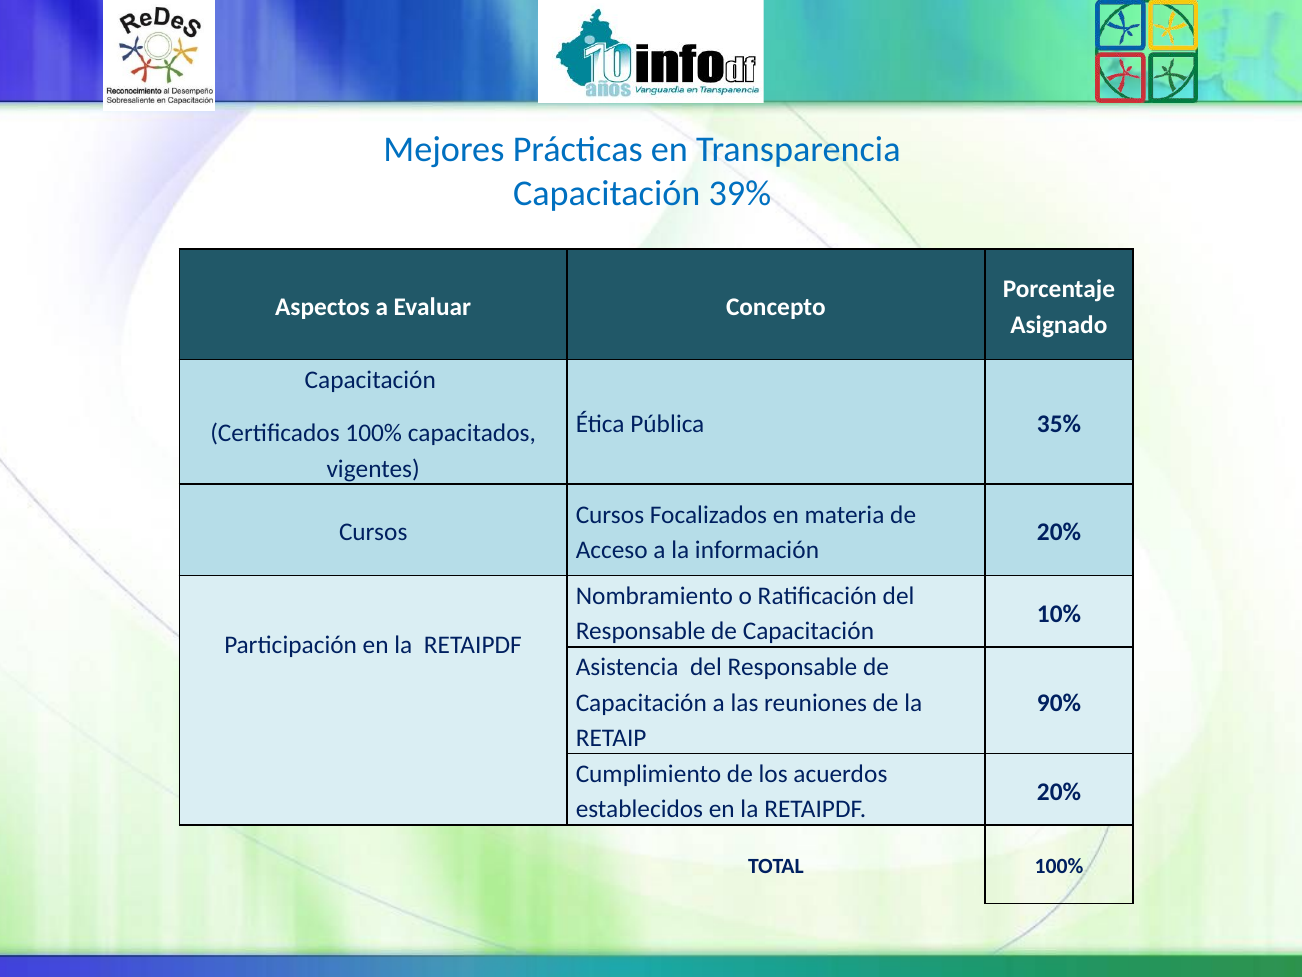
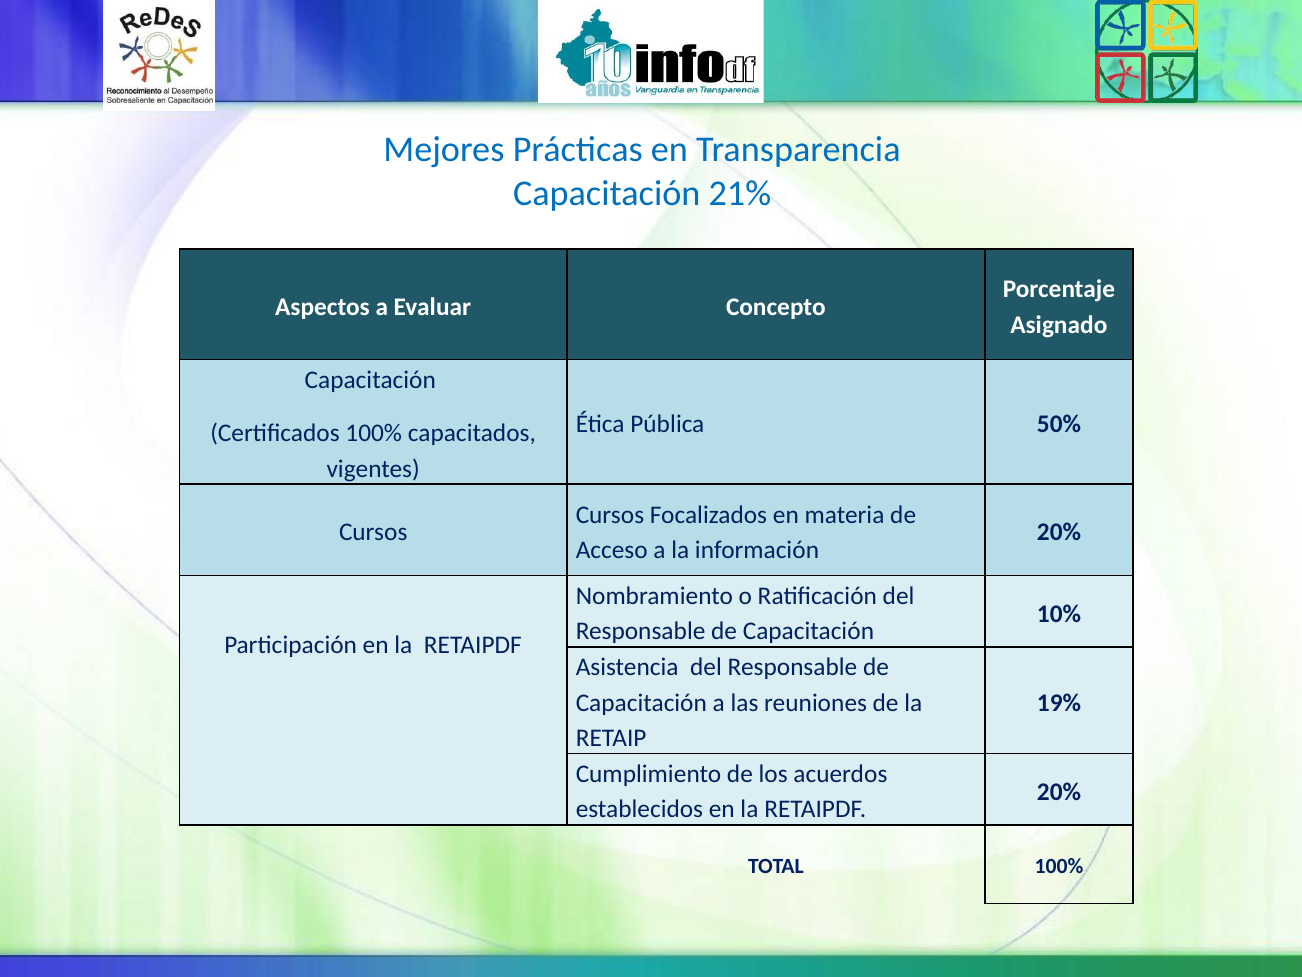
39%: 39% -> 21%
35%: 35% -> 50%
90%: 90% -> 19%
